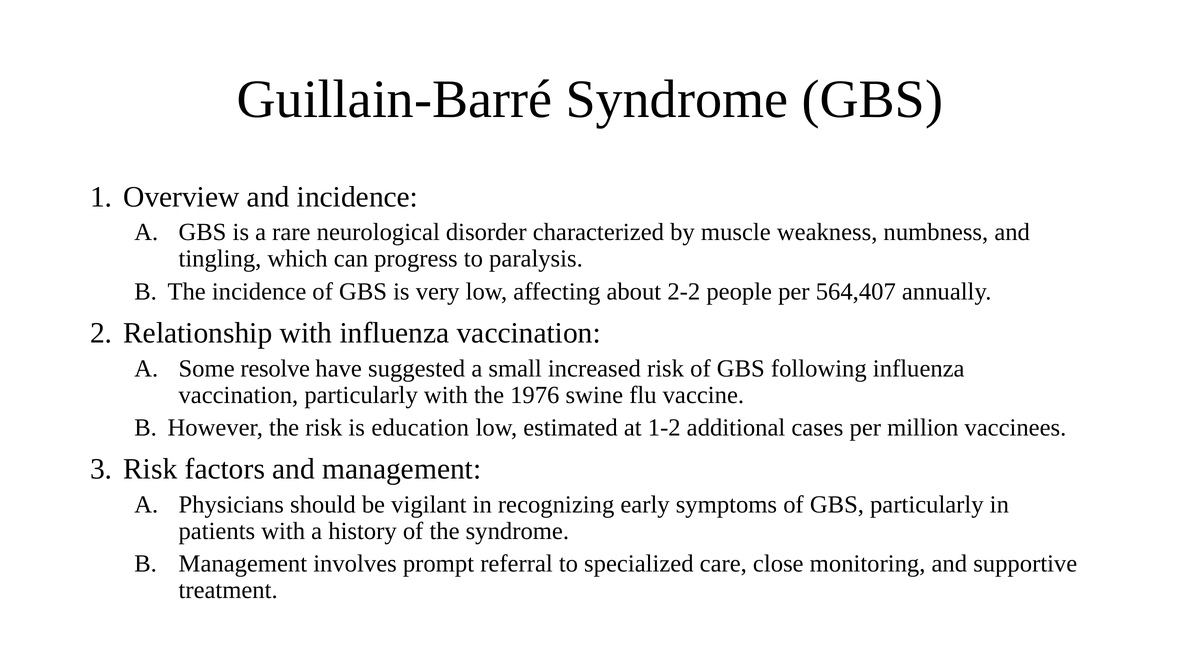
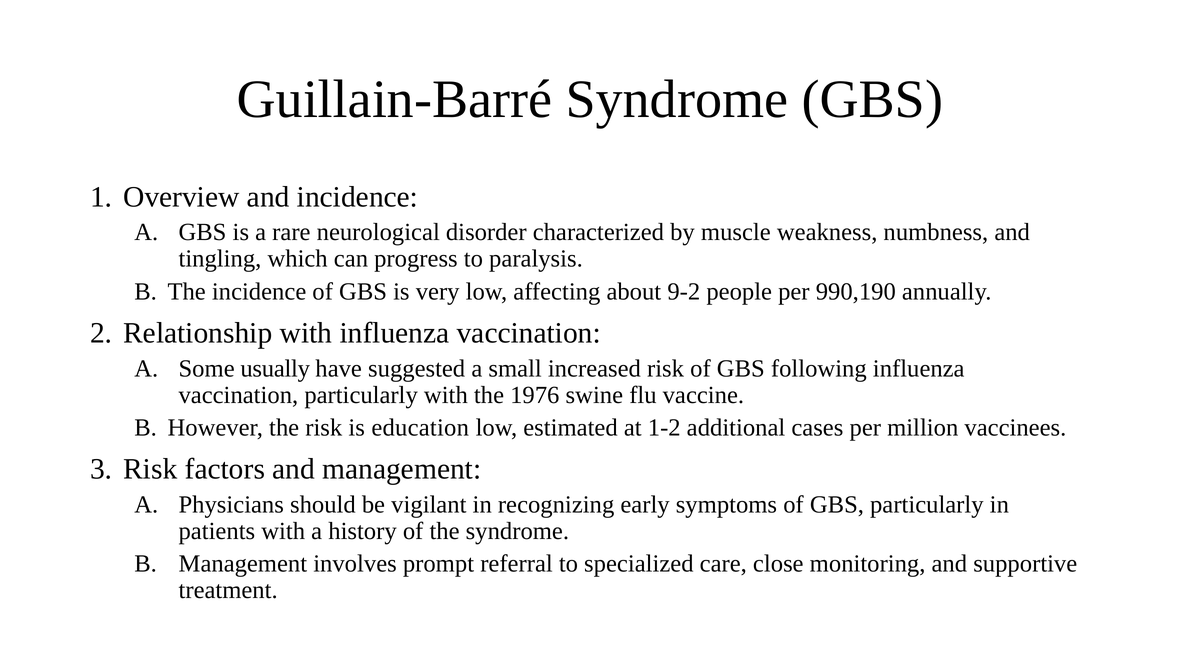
2-2: 2-2 -> 9-2
564,407: 564,407 -> 990,190
resolve: resolve -> usually
